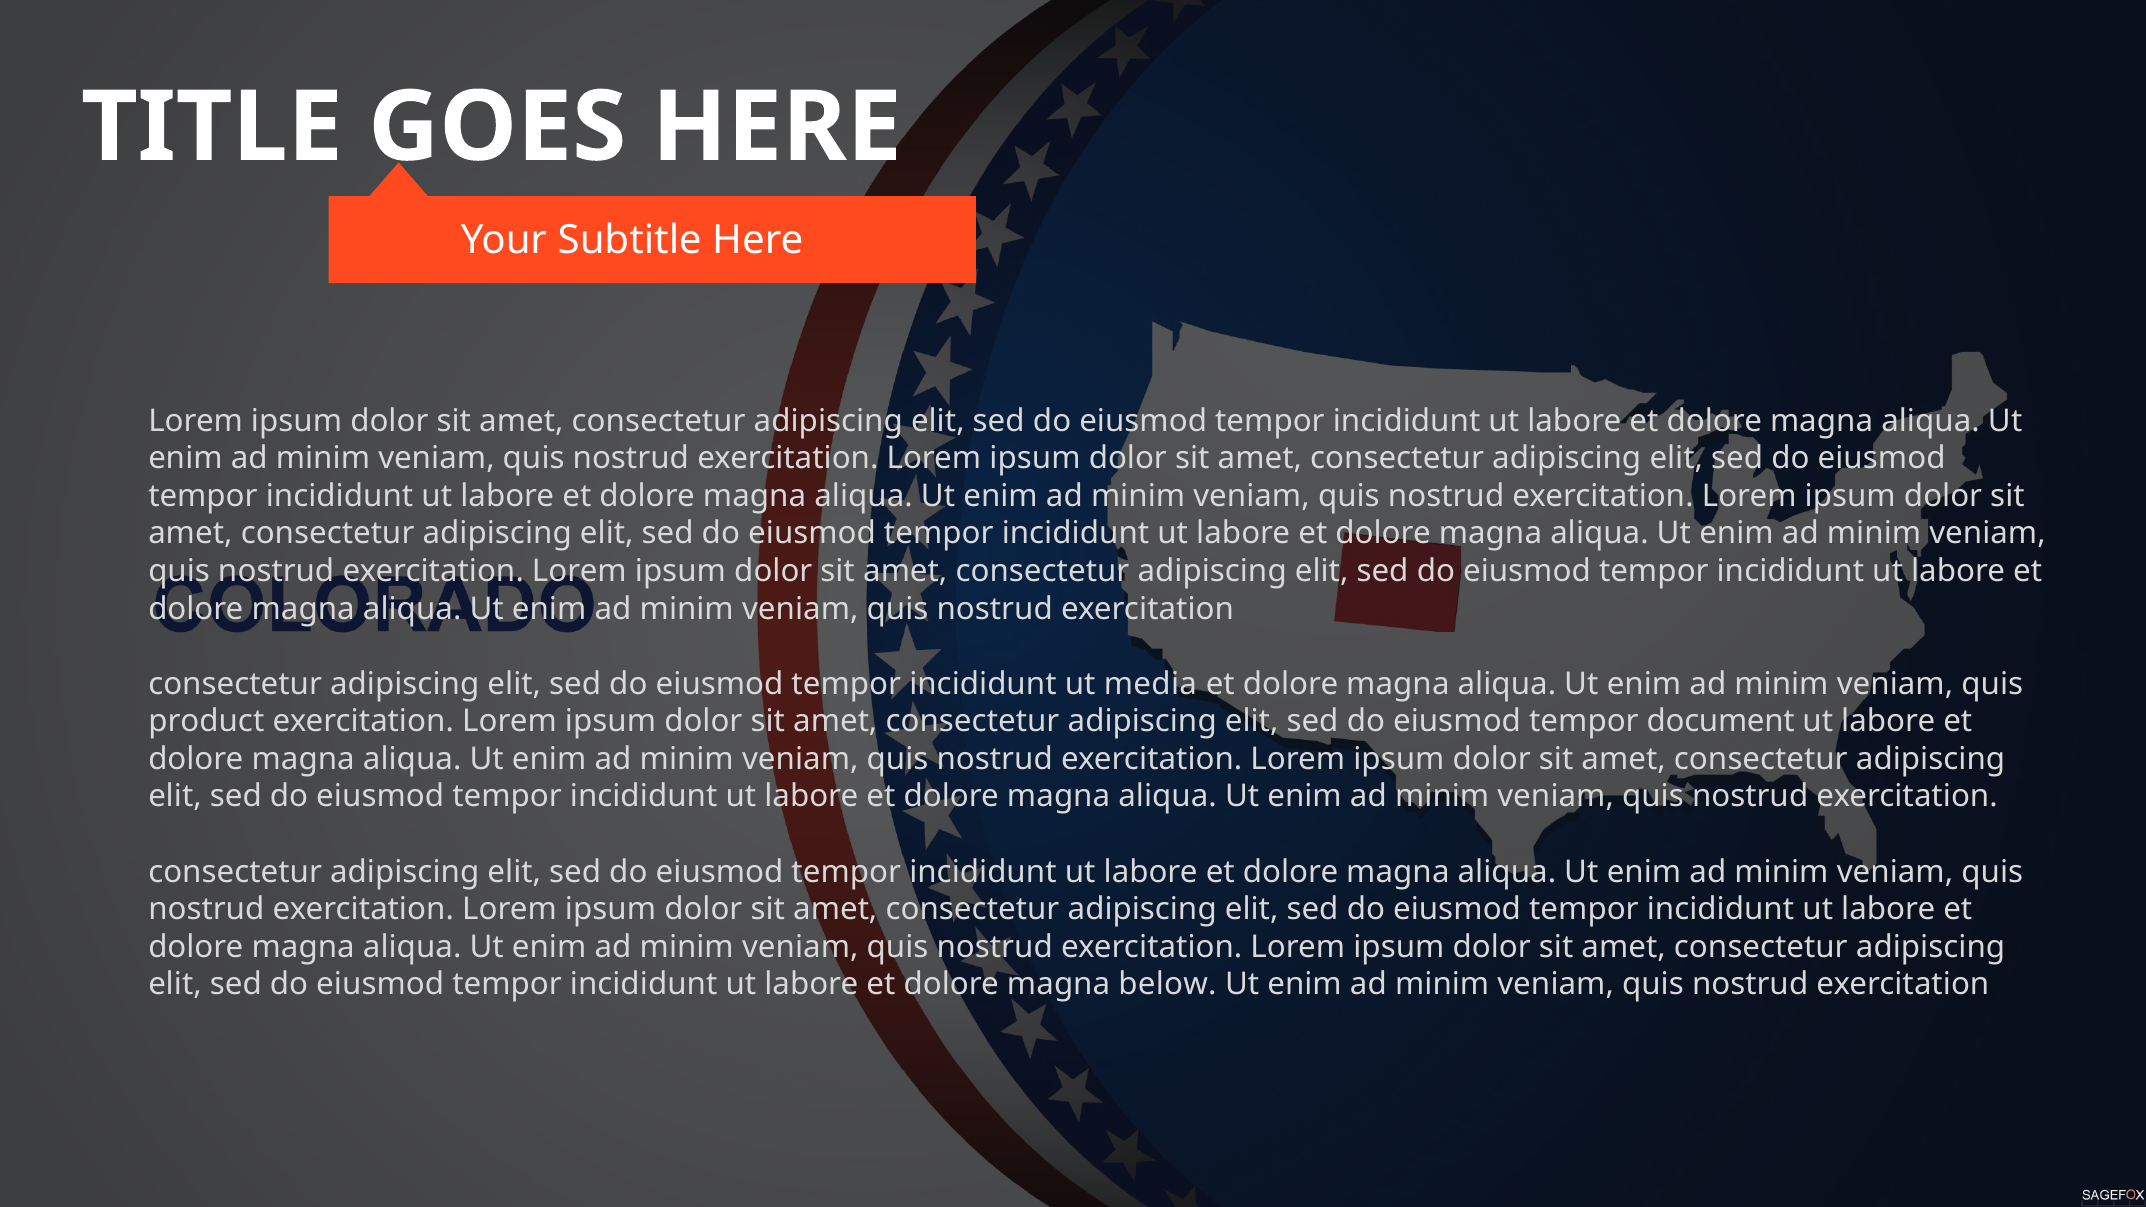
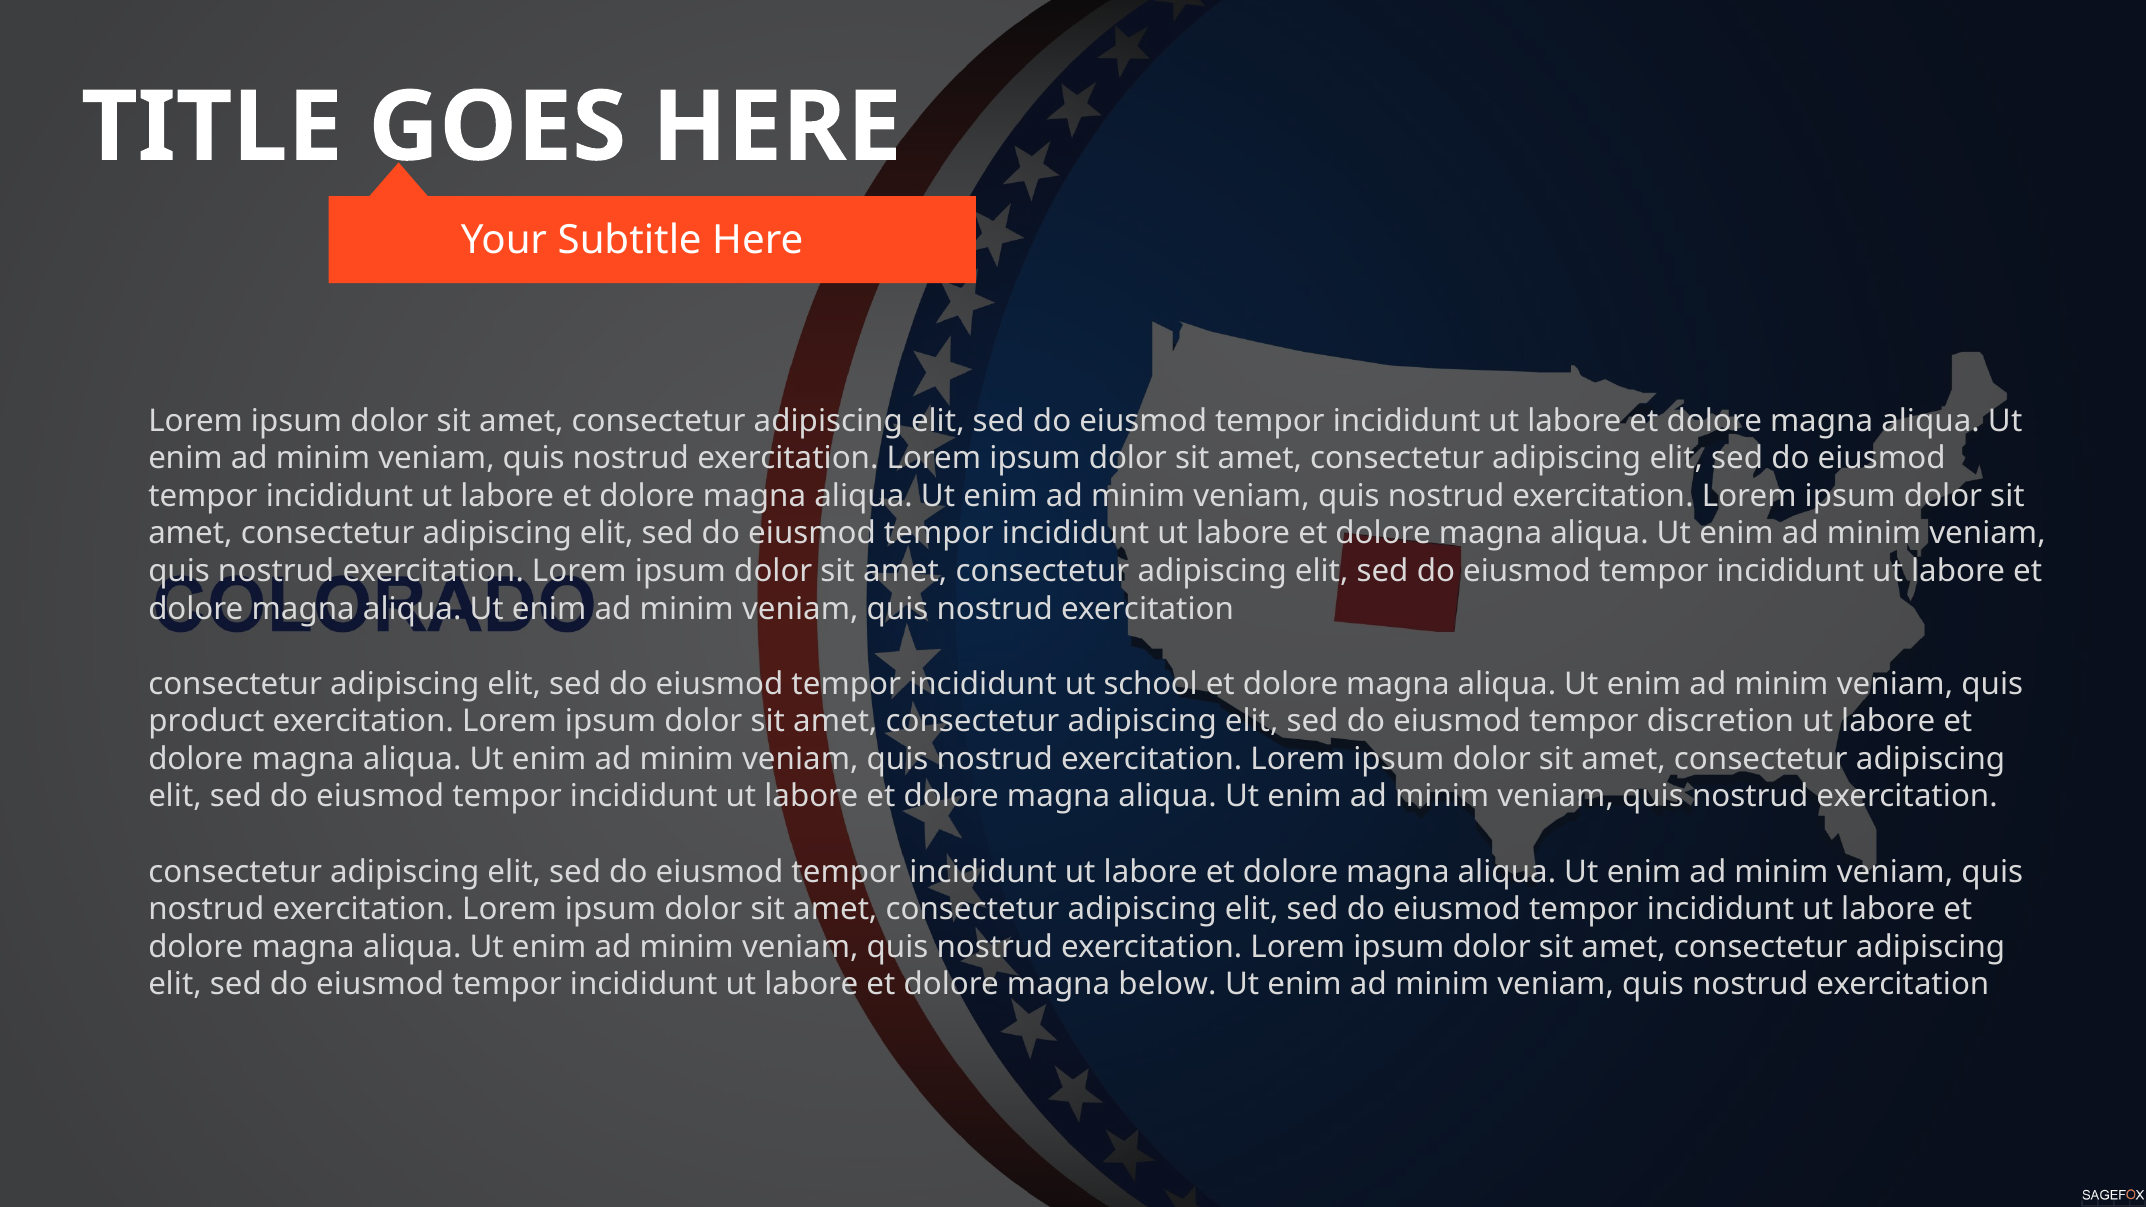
media: media -> school
document: document -> discretion
